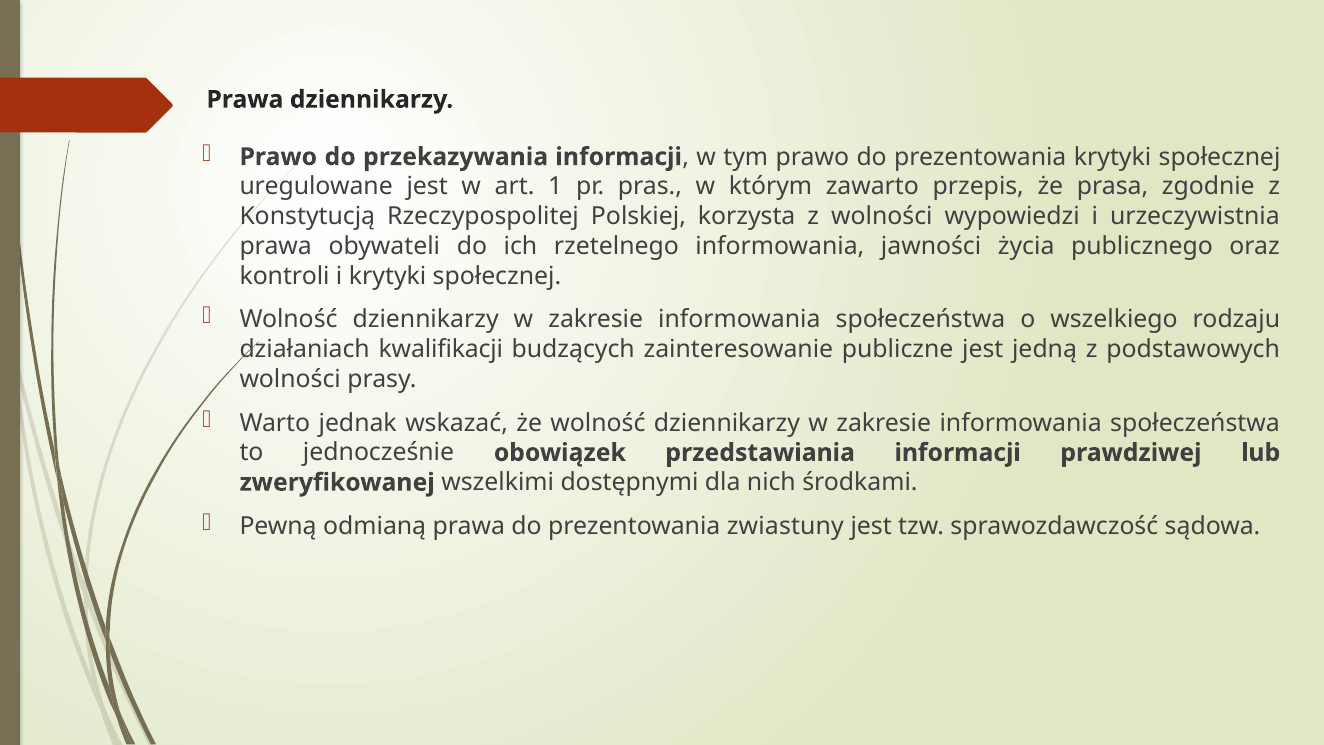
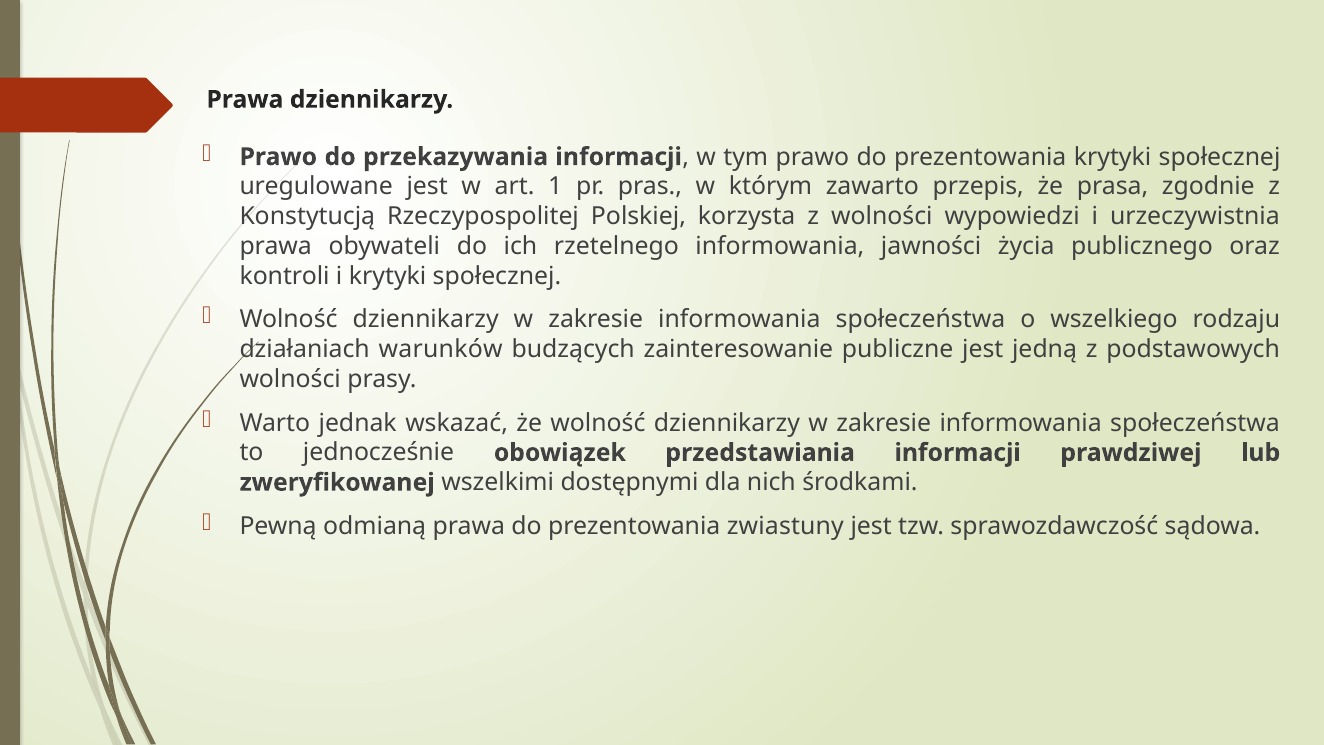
kwalifikacji: kwalifikacji -> warunków
